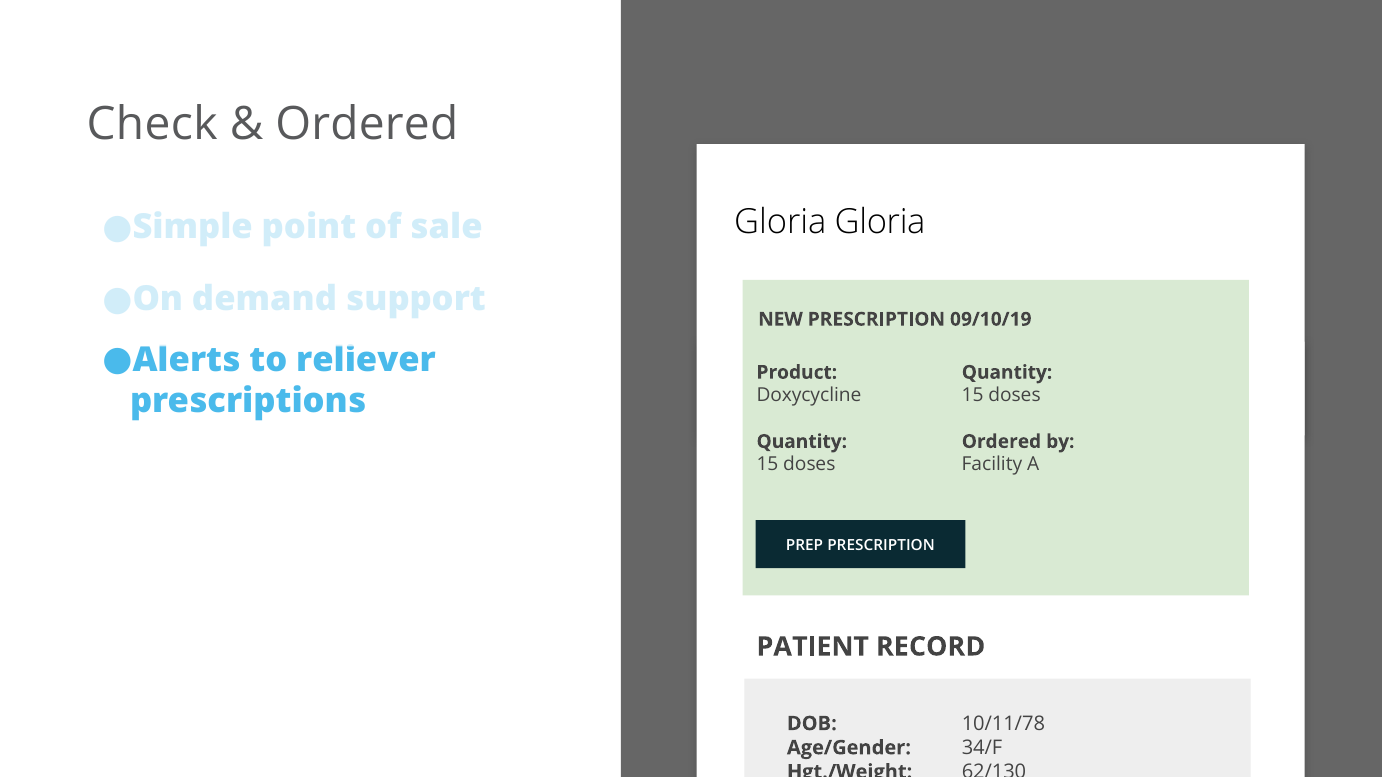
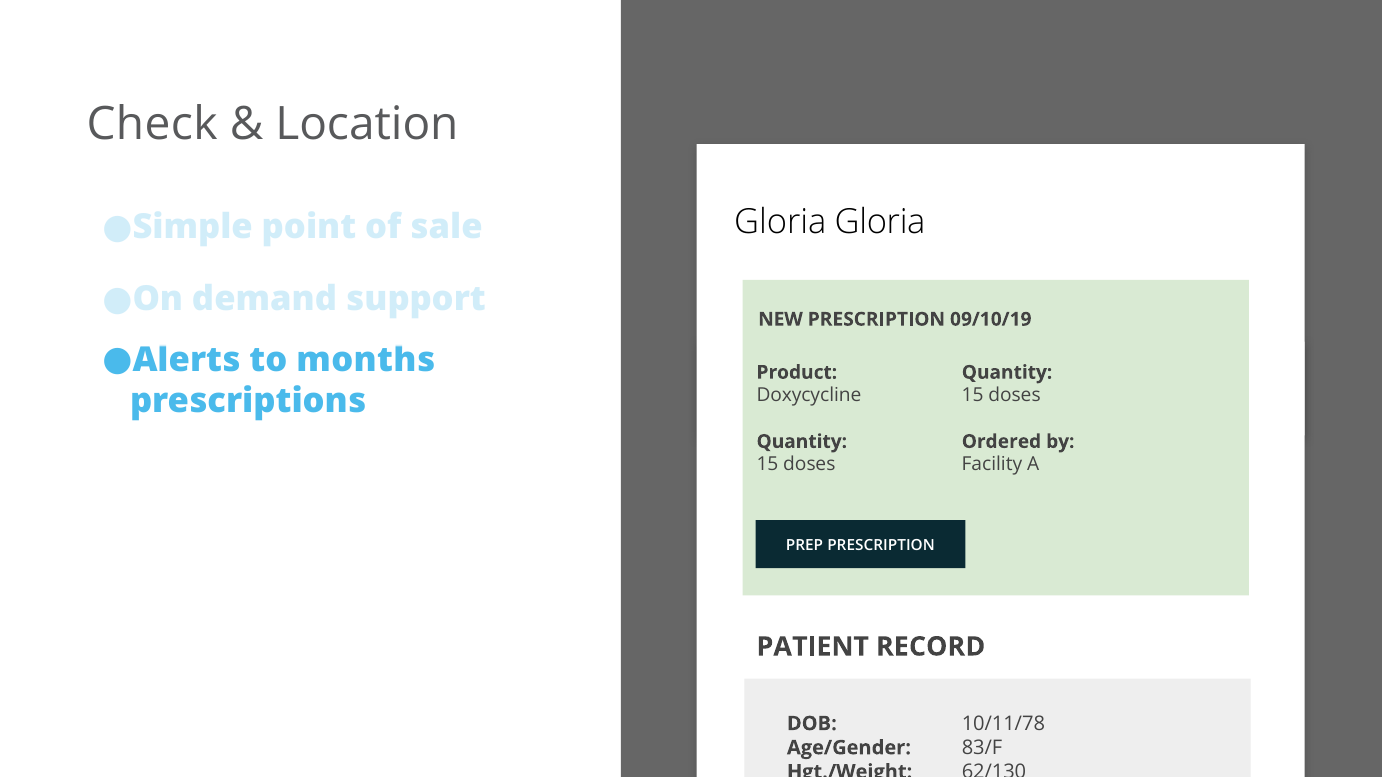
Ordered at (367, 124): Ordered -> Location
reliever: reliever -> months
34/F: 34/F -> 83/F
